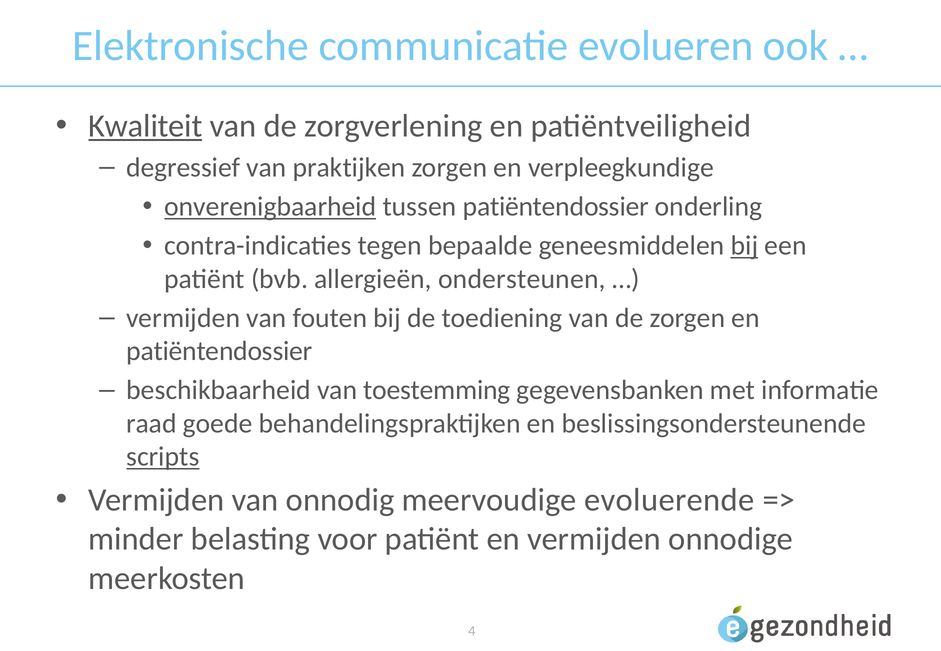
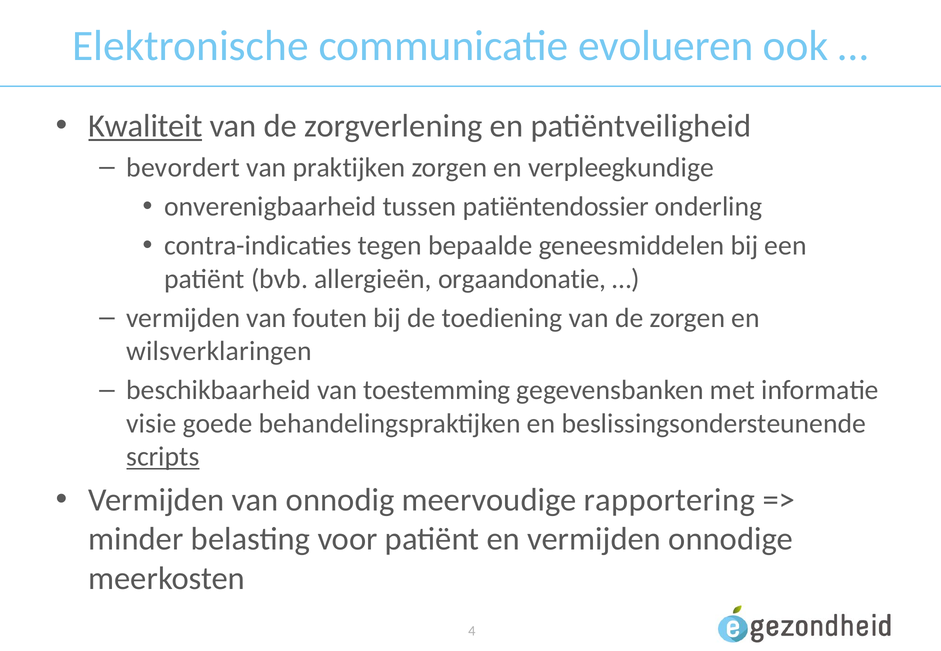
degressief: degressief -> bevordert
onverenigbaarheid underline: present -> none
bij at (744, 246) underline: present -> none
ondersteunen: ondersteunen -> orgaandonatie
patiëntendossier at (219, 352): patiëntendossier -> wilsverklaringen
raad: raad -> visie
evoluerende: evoluerende -> rapportering
